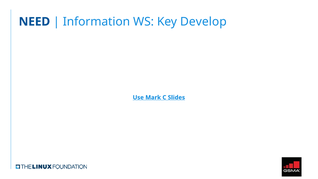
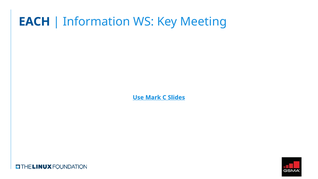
NEED: NEED -> EACH
Develop: Develop -> Meeting
